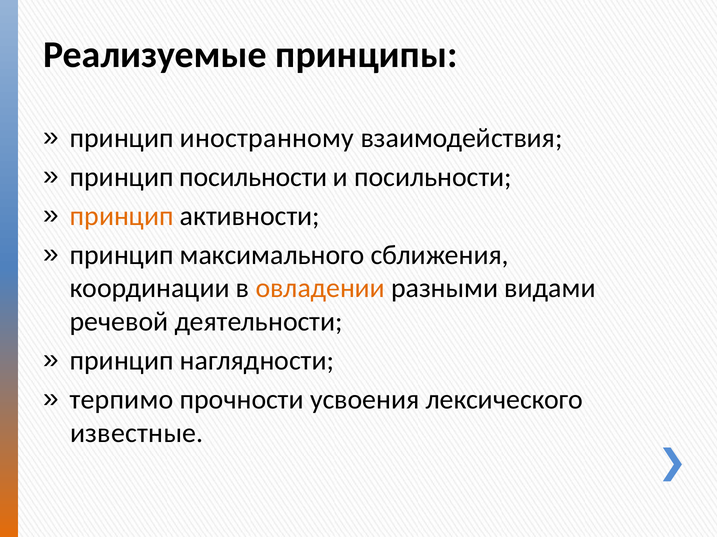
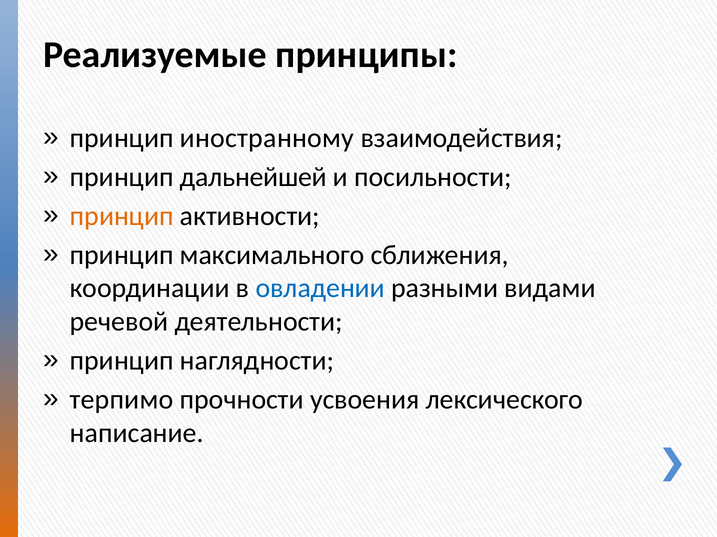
принцип посильности: посильности -> дальнейшей
овладении colour: orange -> blue
известные: известные -> написание
